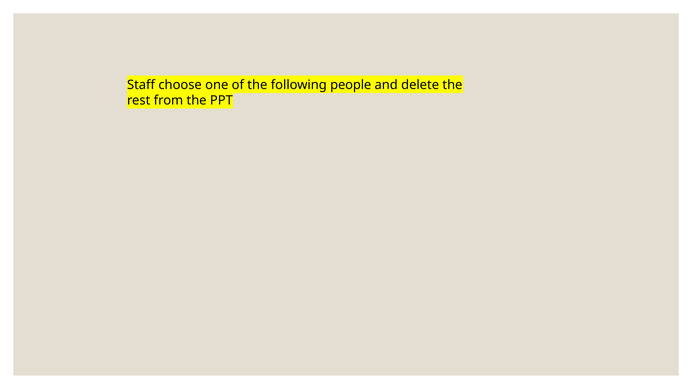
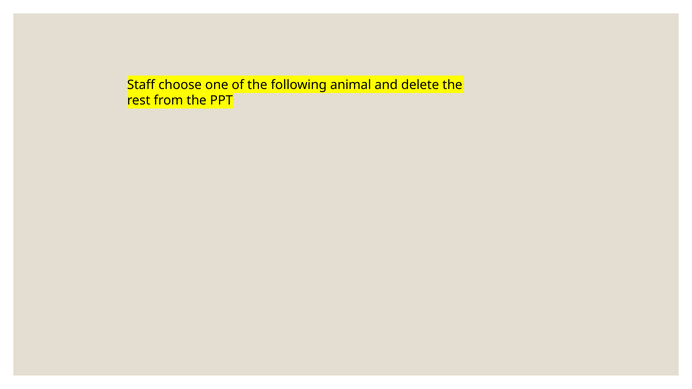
people: people -> animal
